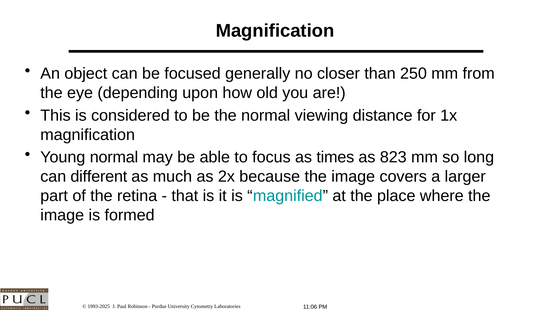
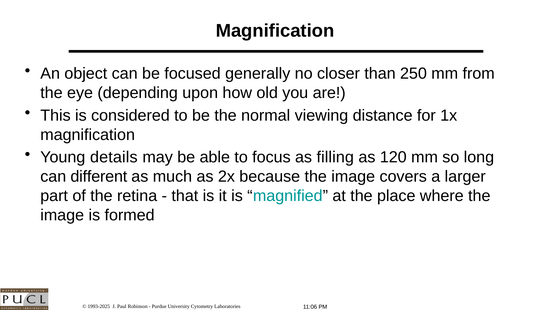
Young normal: normal -> details
times: times -> filling
823: 823 -> 120
